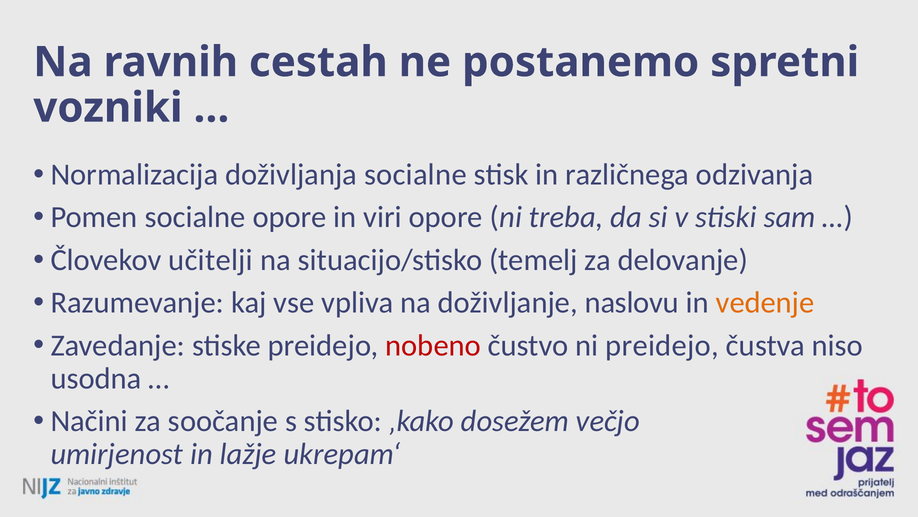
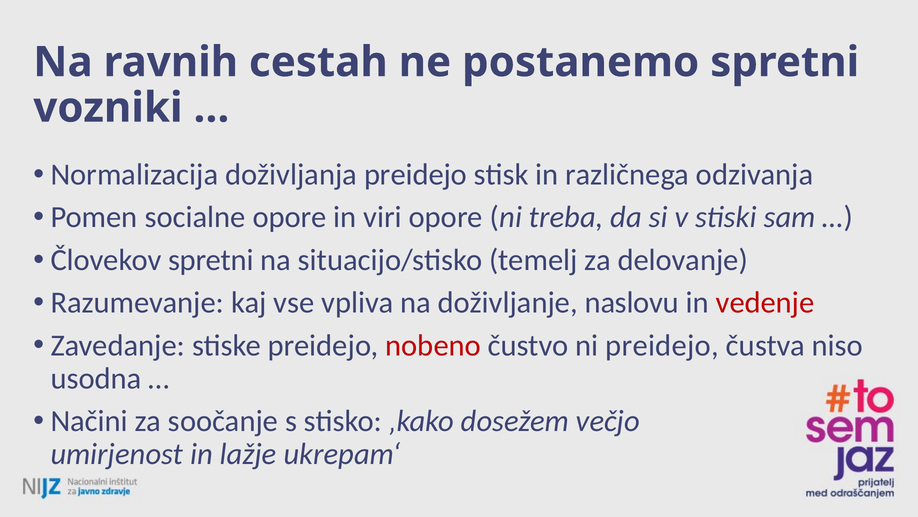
doživljanja socialne: socialne -> preidejo
Človekov učitelji: učitelji -> spretni
vedenje colour: orange -> red
